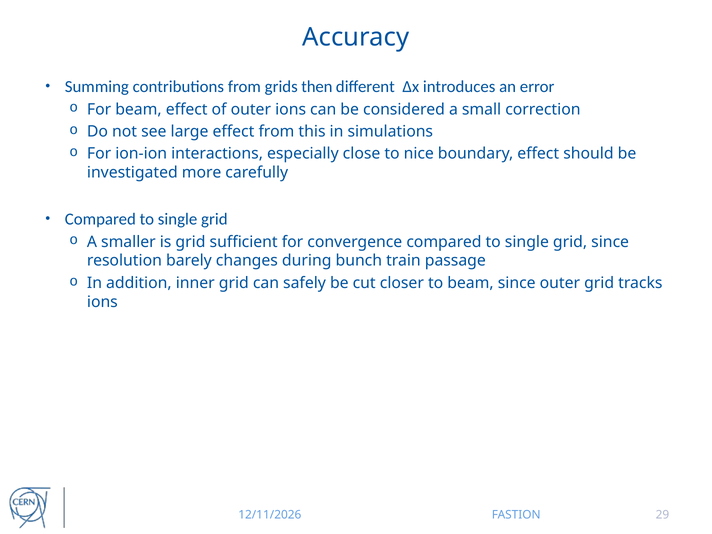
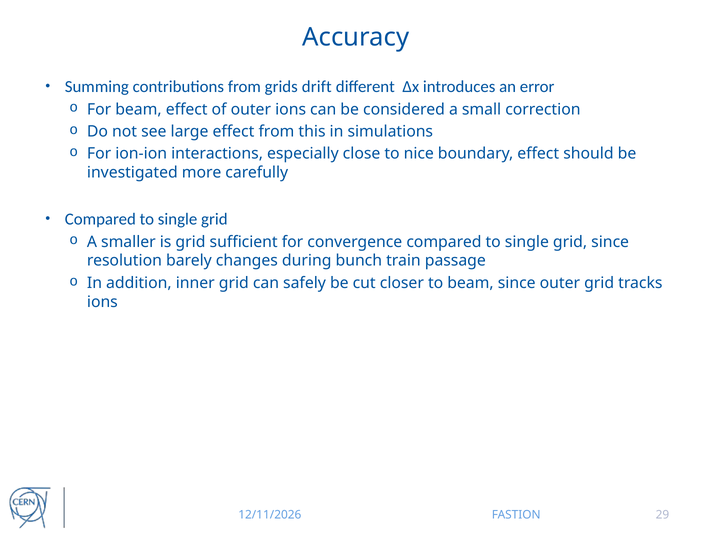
then: then -> drift
